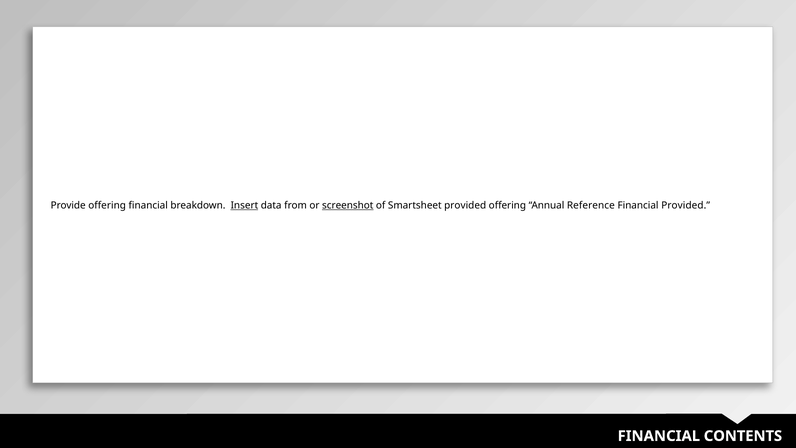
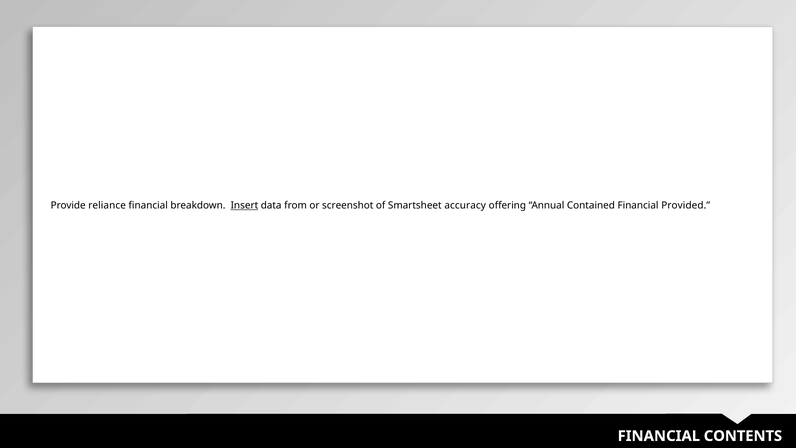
Provide offering: offering -> reliance
screenshot underline: present -> none
Smartsheet provided: provided -> accuracy
Reference: Reference -> Contained
